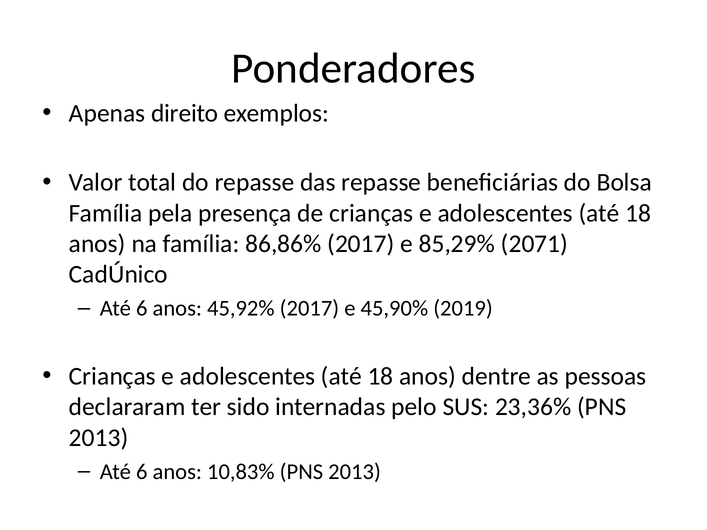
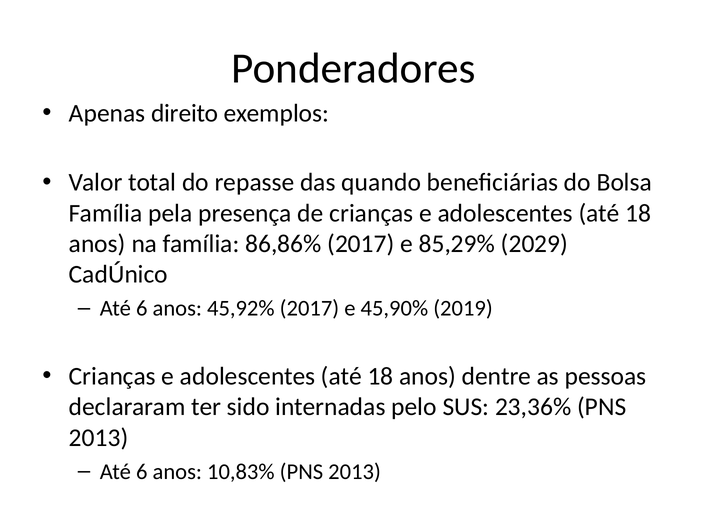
das repasse: repasse -> quando
2071: 2071 -> 2029
